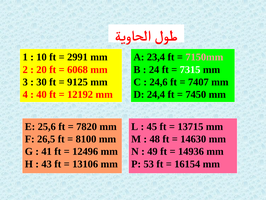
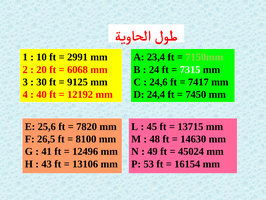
7150mm colour: pink -> light green
7407: 7407 -> 7417
14936: 14936 -> 45024
